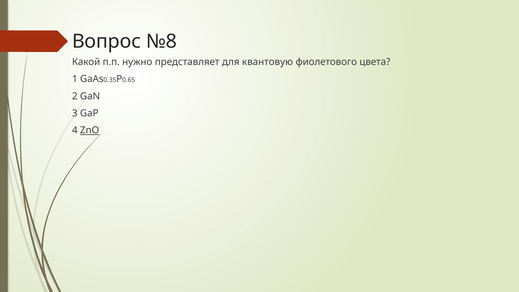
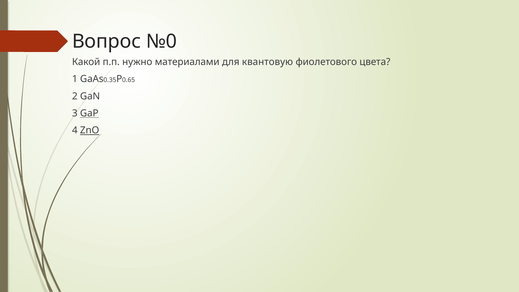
№8: №8 -> №0
представляет: представляет -> материалами
GaP underline: none -> present
